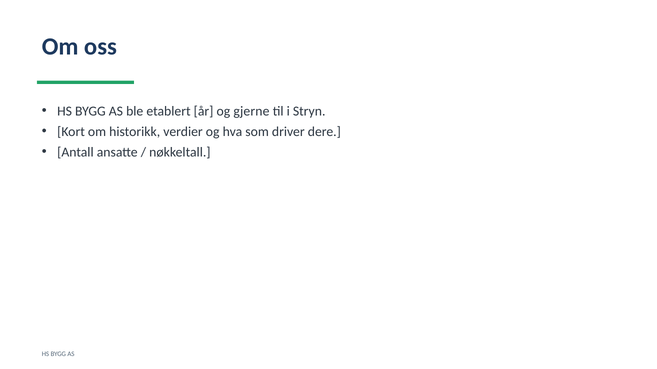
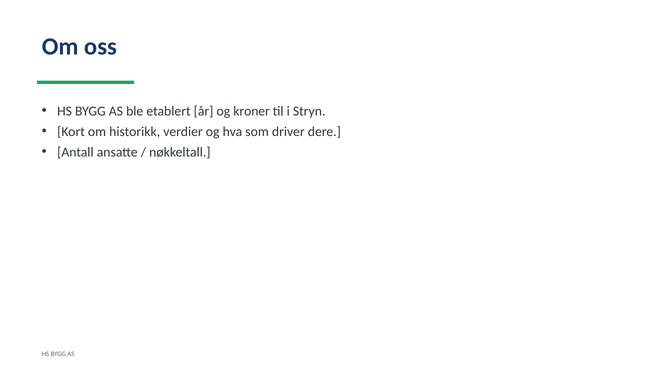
gjerne: gjerne -> kroner
